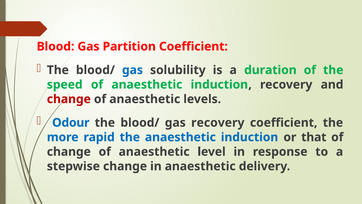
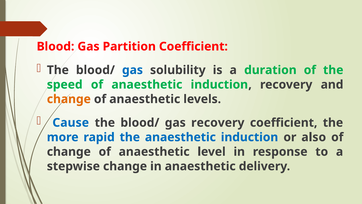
change at (69, 99) colour: red -> orange
Odour: Odour -> Cause
that: that -> also
